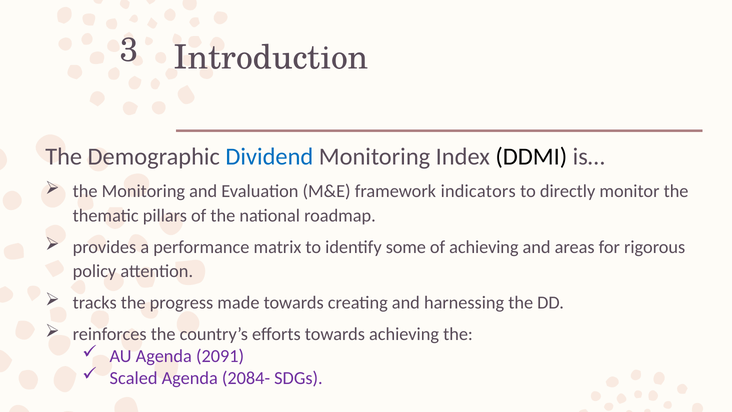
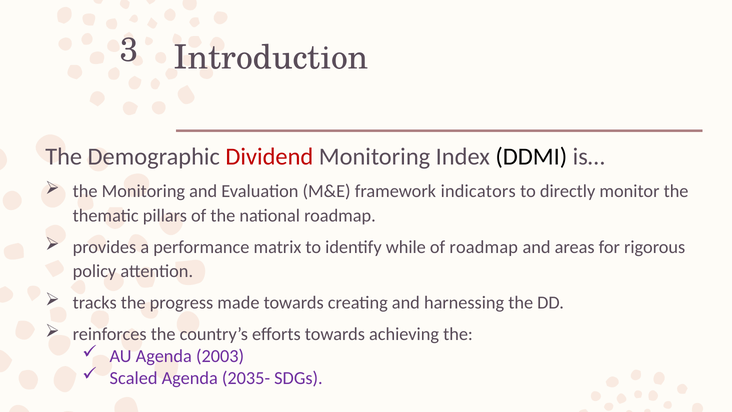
Dividend colour: blue -> red
some: some -> while
of achieving: achieving -> roadmap
2091: 2091 -> 2003
2084-: 2084- -> 2035-
